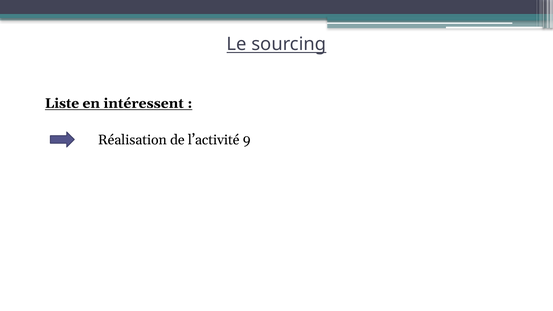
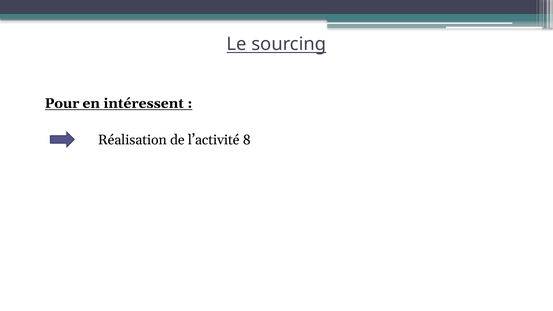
Liste: Liste -> Pour
9: 9 -> 8
